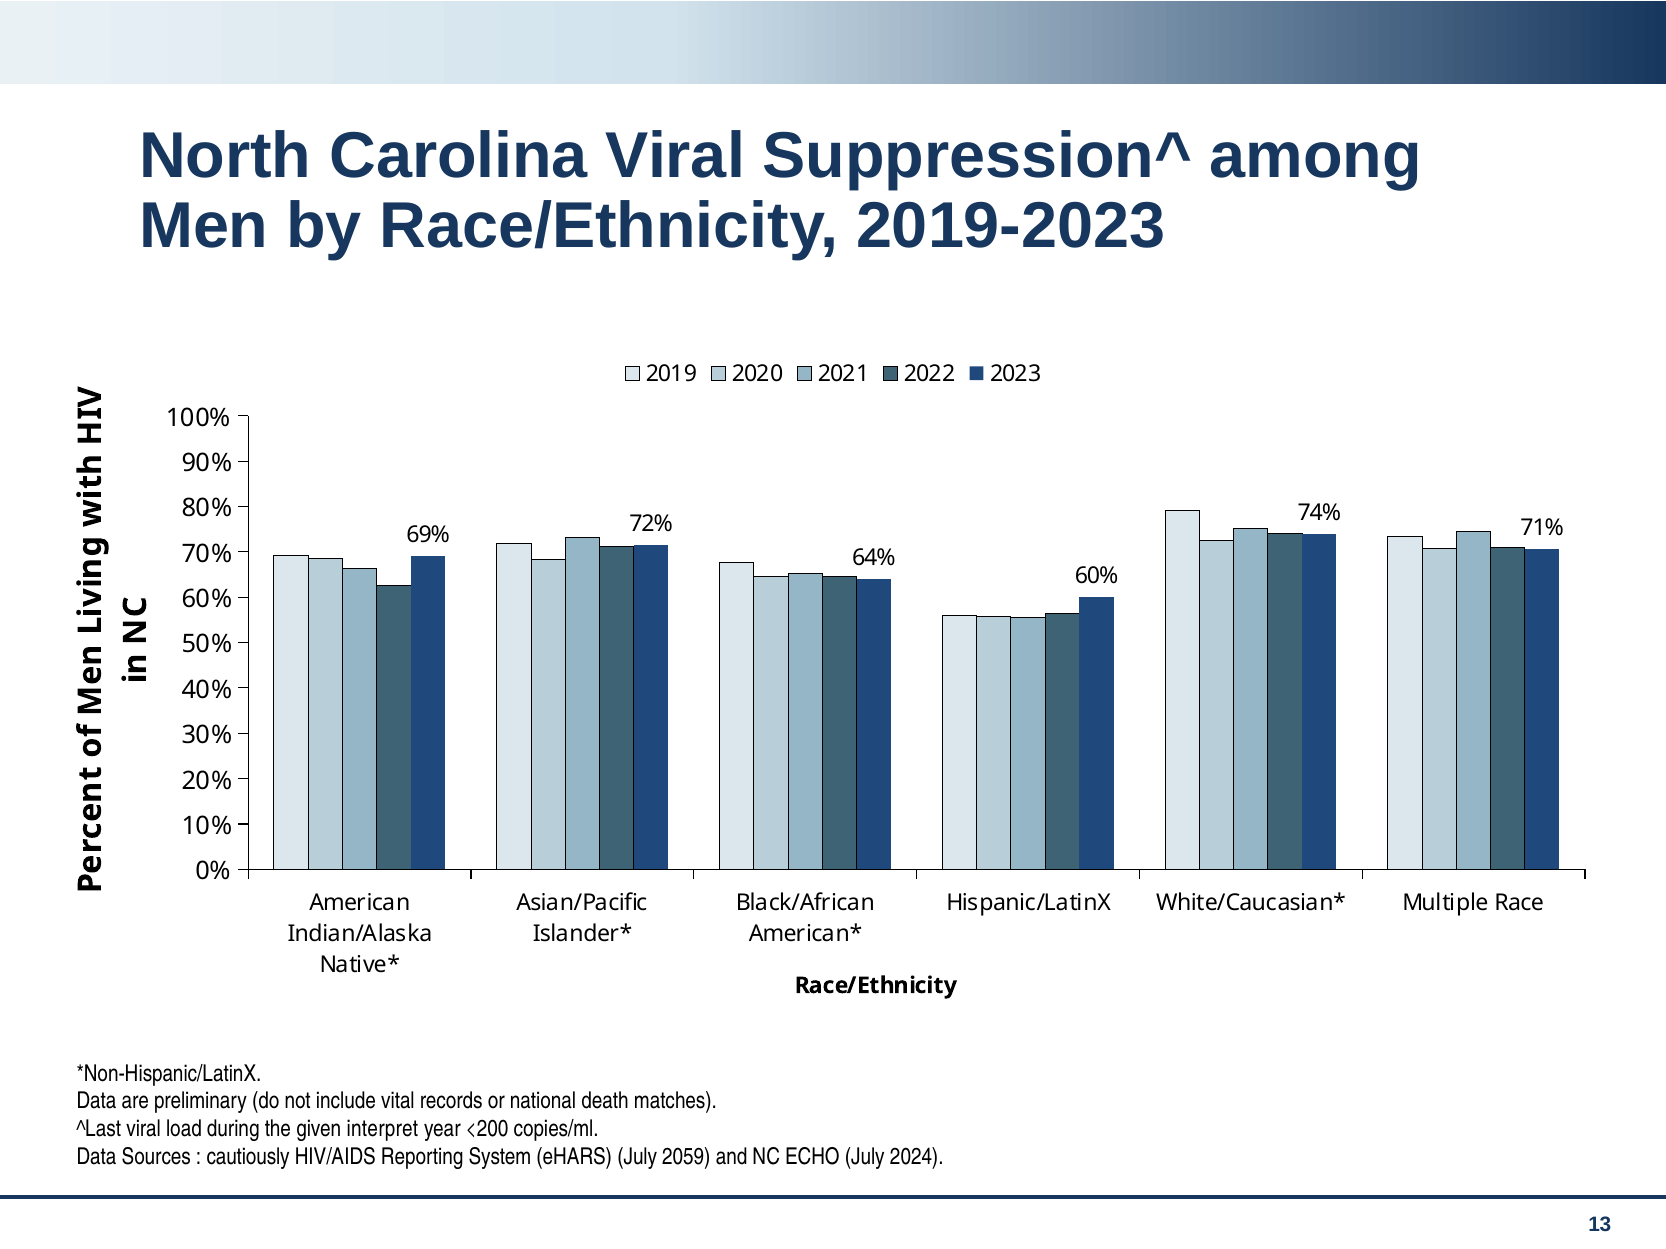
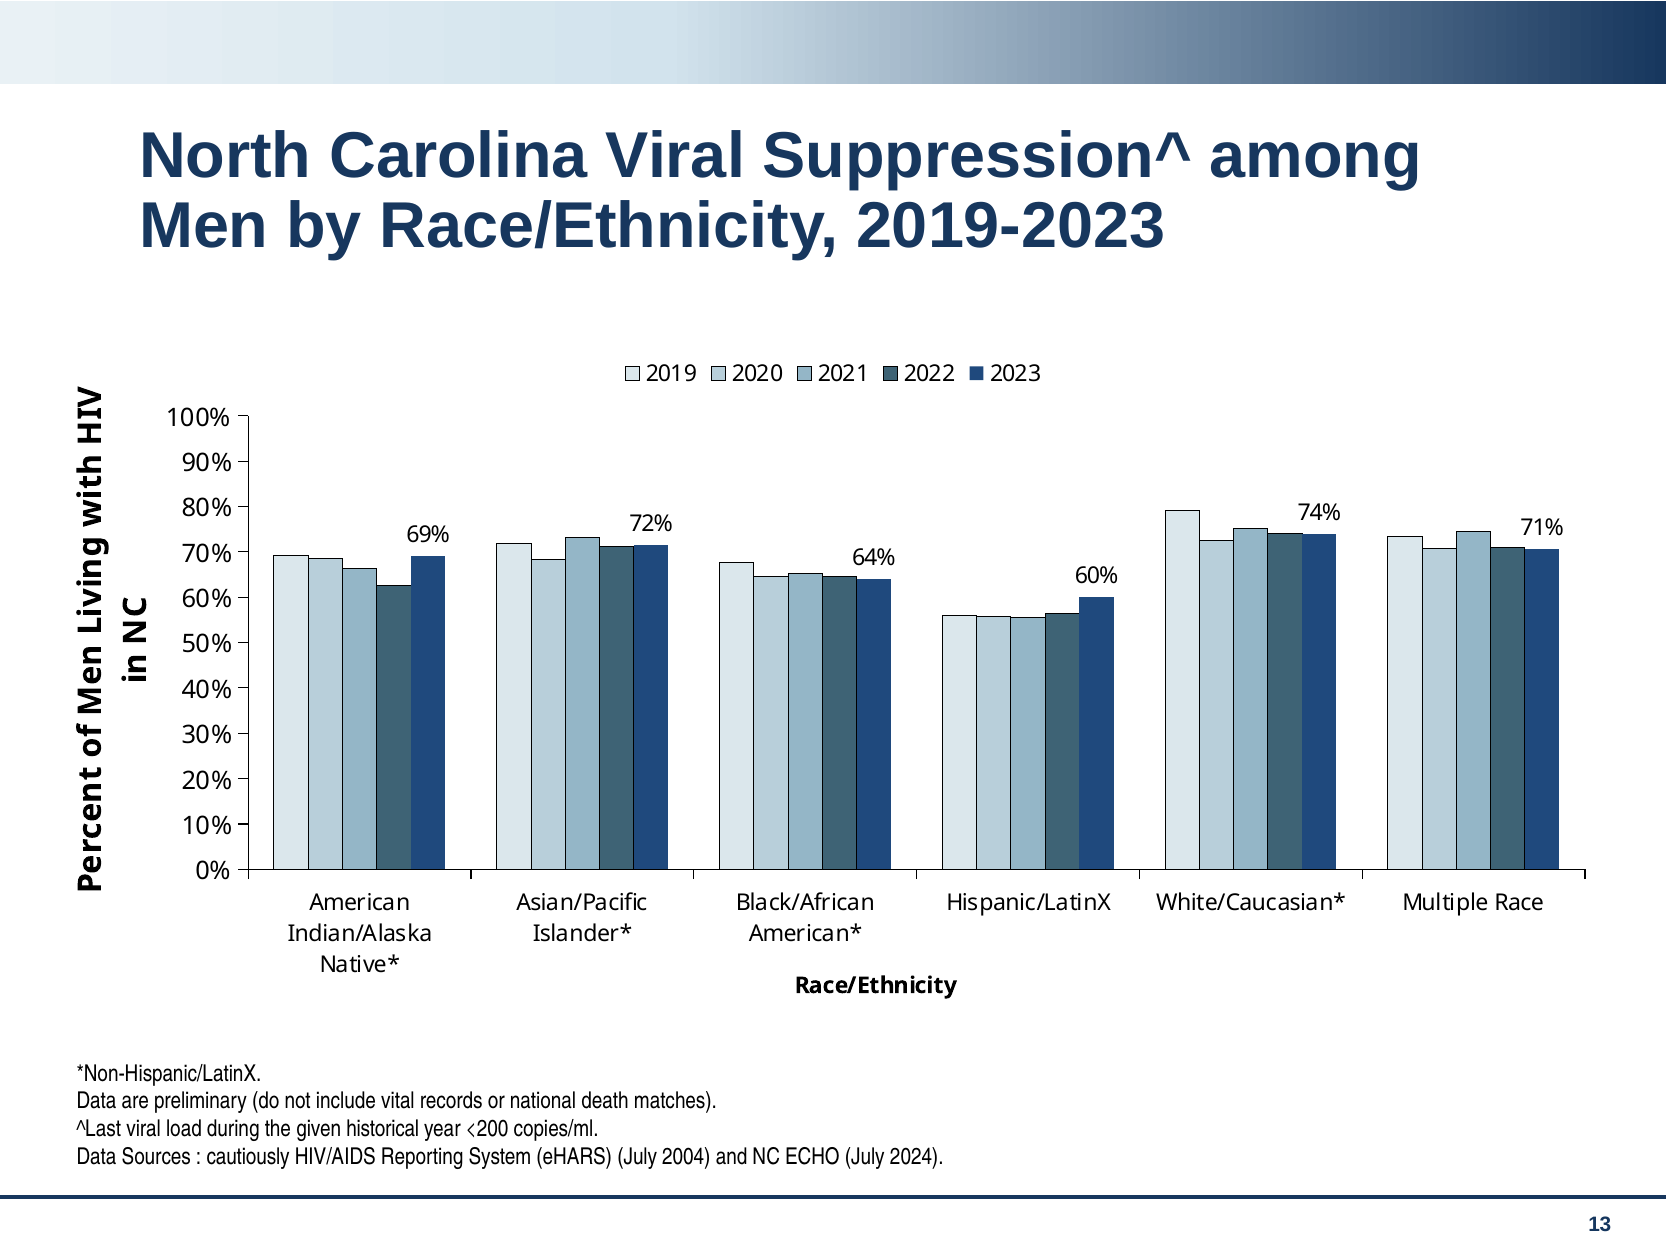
interpret: interpret -> historical
2059: 2059 -> 2004
